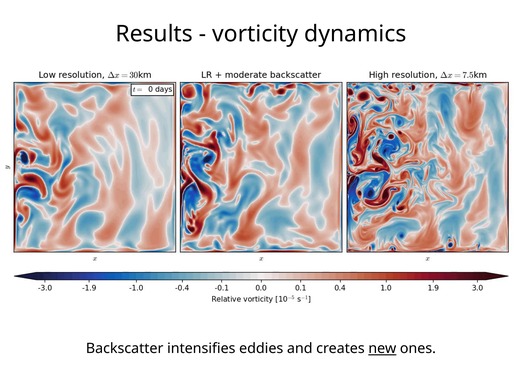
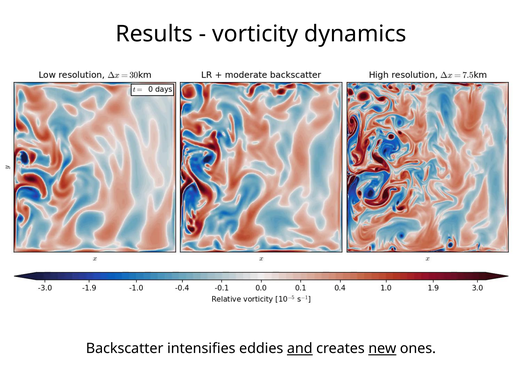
and underline: none -> present
